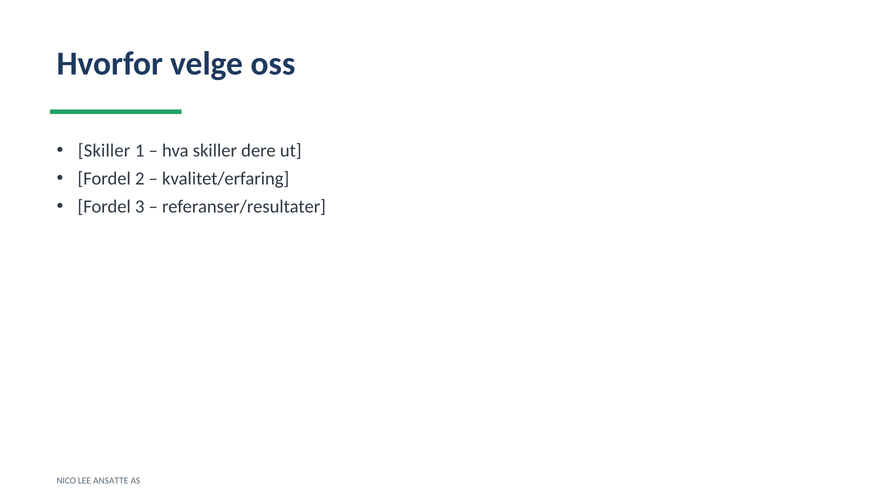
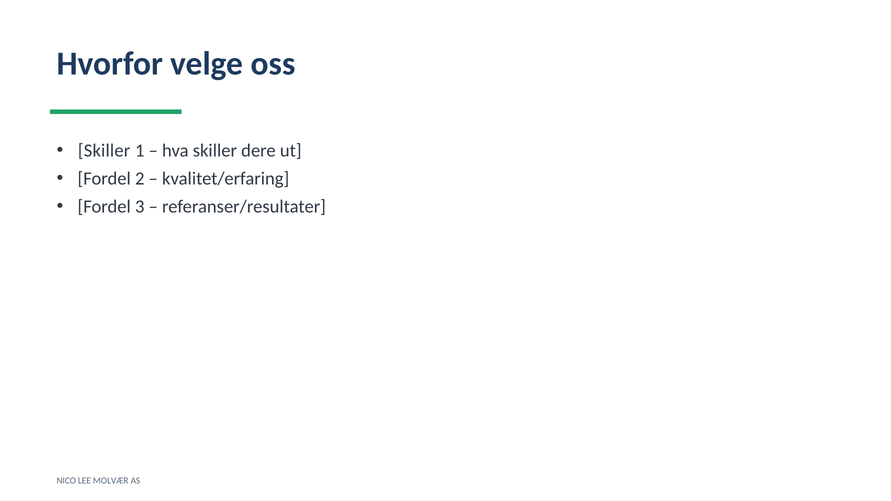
ANSATTE: ANSATTE -> MOLVÆR
